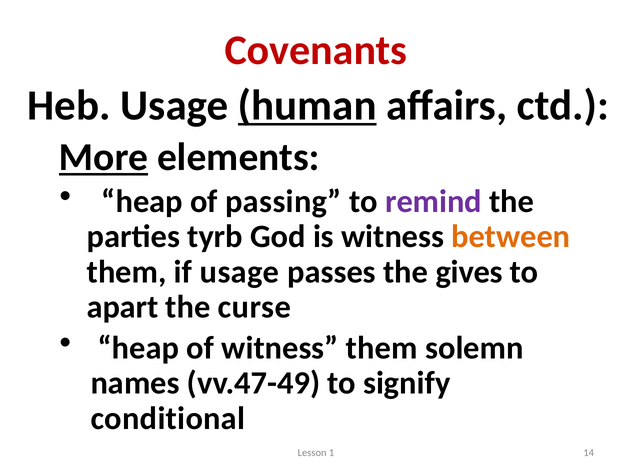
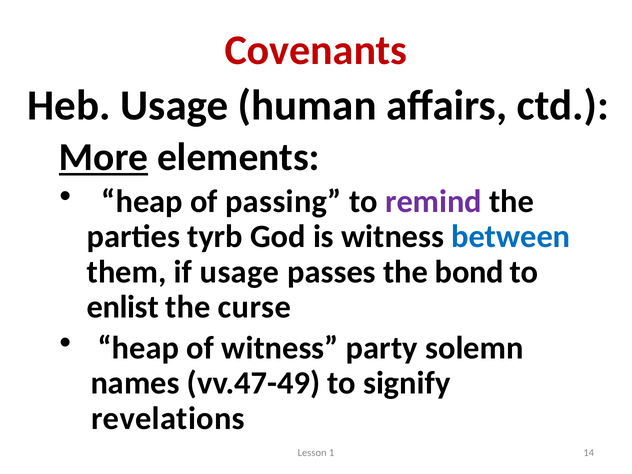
human underline: present -> none
between colour: orange -> blue
gives: gives -> bond
apart: apart -> enlist
witness them: them -> party
conditional: conditional -> revelations
